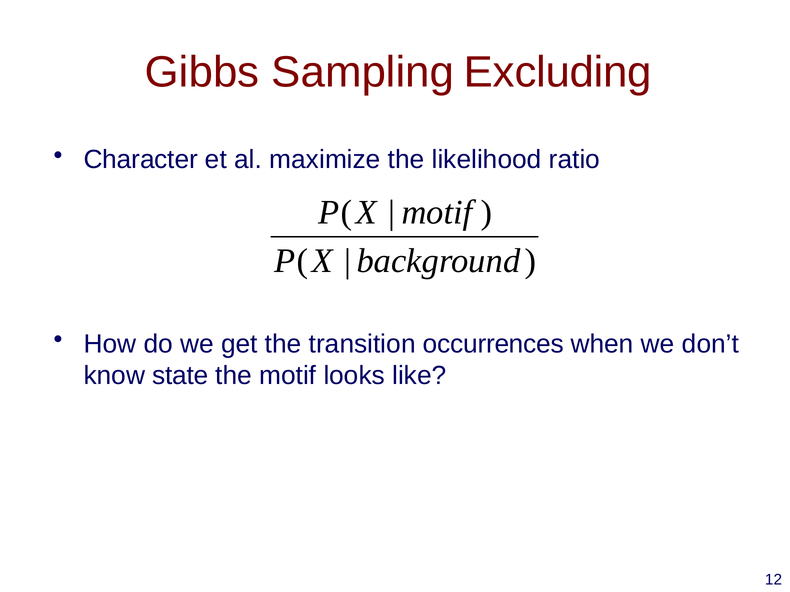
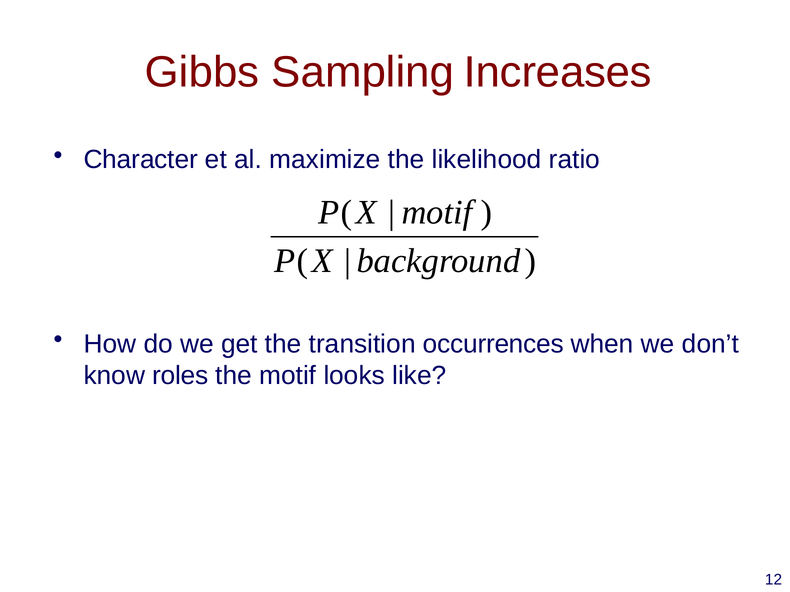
Excluding: Excluding -> Increases
state: state -> roles
